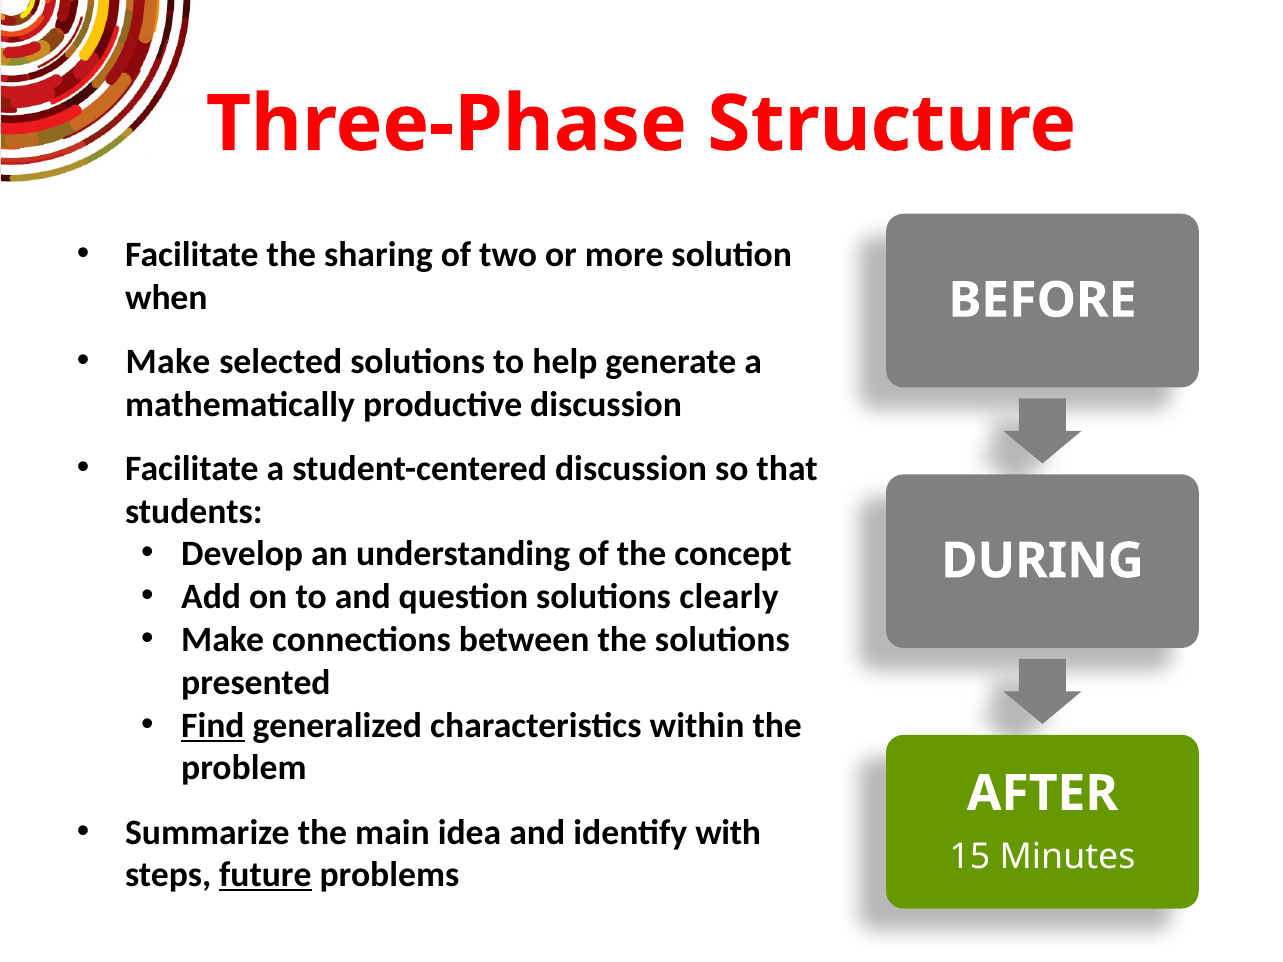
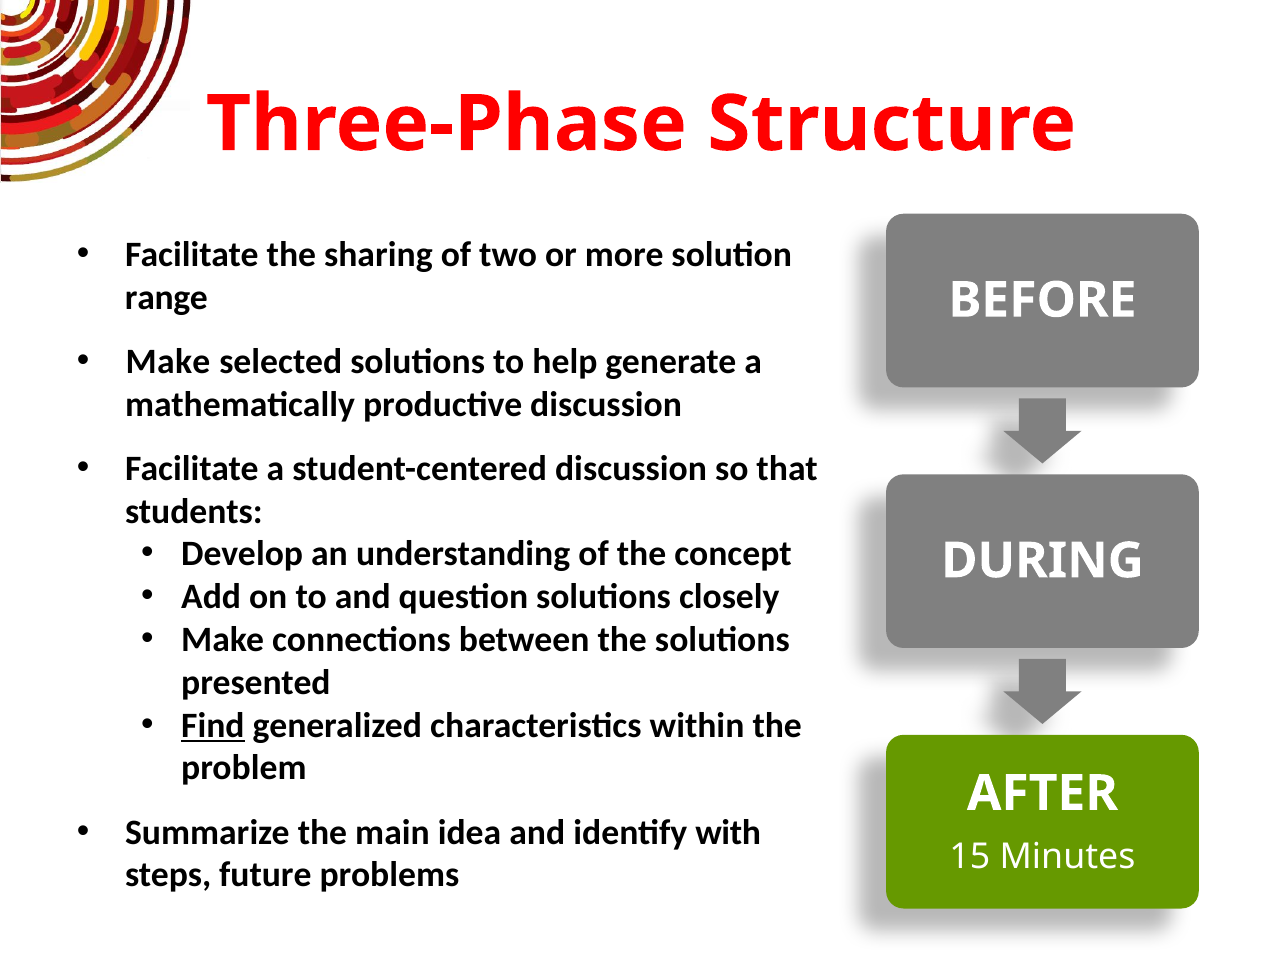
when: when -> range
clearly: clearly -> closely
future underline: present -> none
